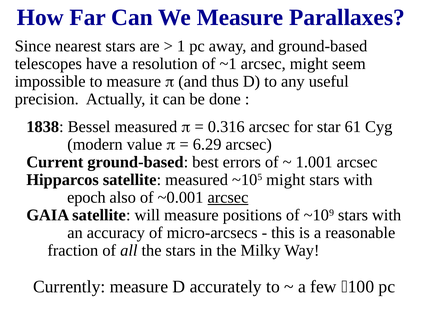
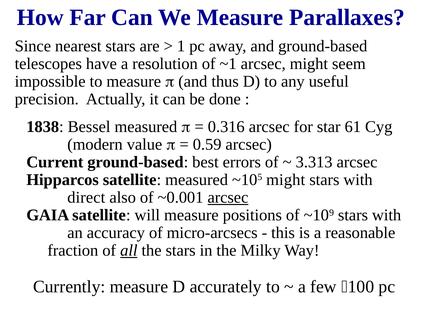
6.29: 6.29 -> 0.59
1.001: 1.001 -> 3.313
epoch: epoch -> direct
all underline: none -> present
